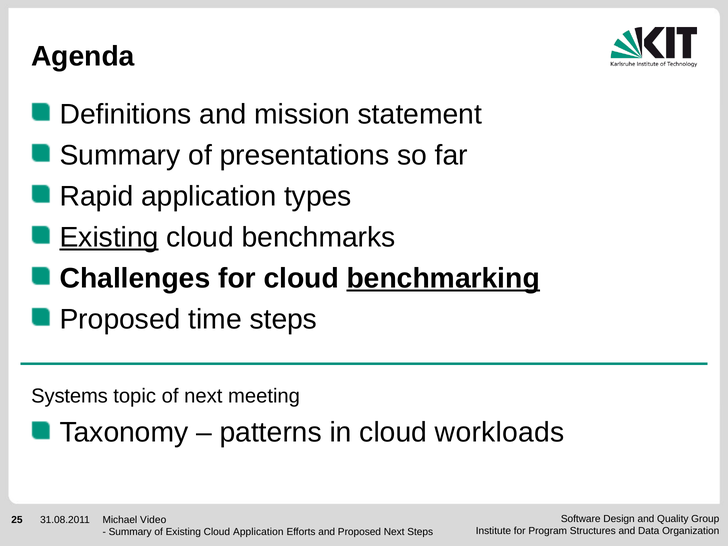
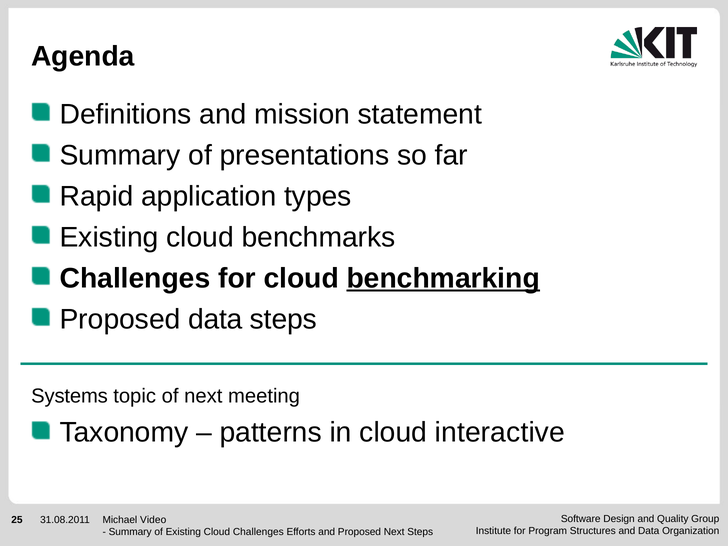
Existing at (109, 237) underline: present -> none
Proposed time: time -> data
workloads: workloads -> interactive
Cloud Application: Application -> Challenges
